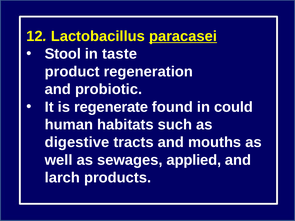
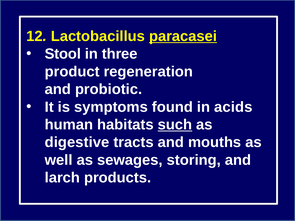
taste: taste -> three
regenerate: regenerate -> symptoms
could: could -> acids
such underline: none -> present
applied: applied -> storing
